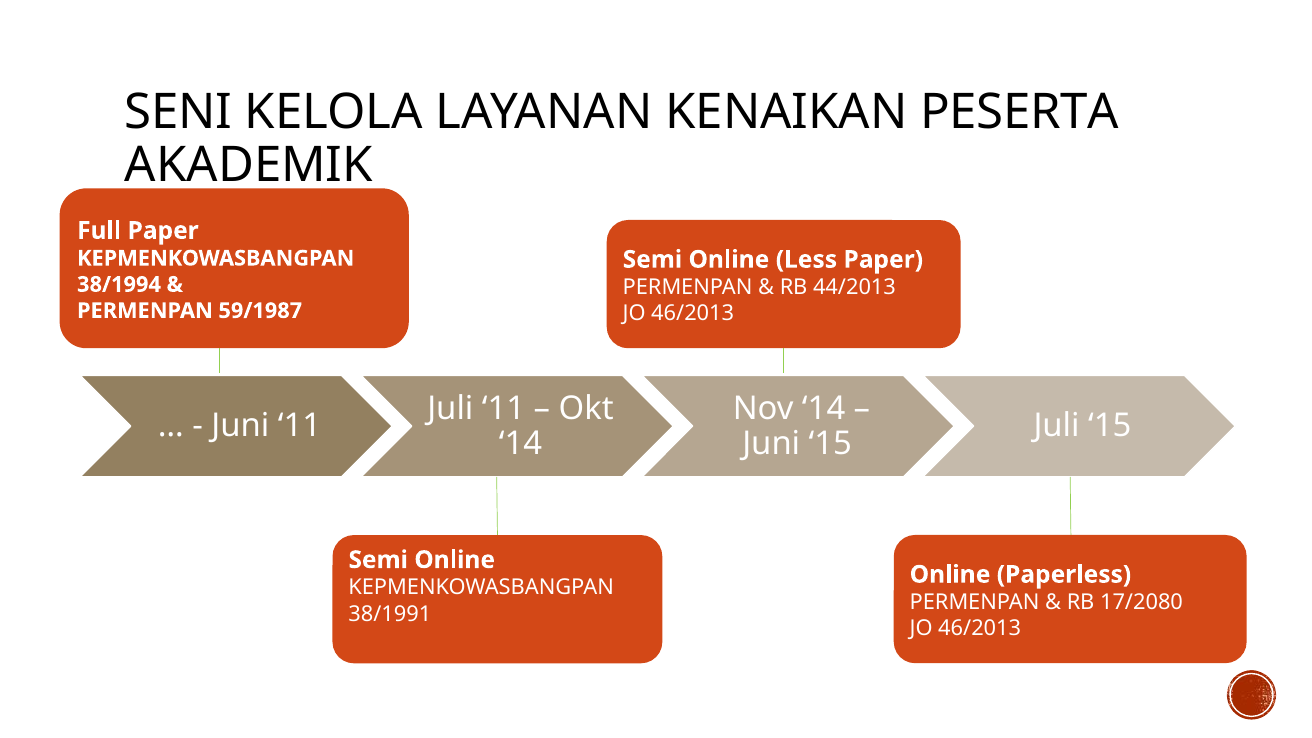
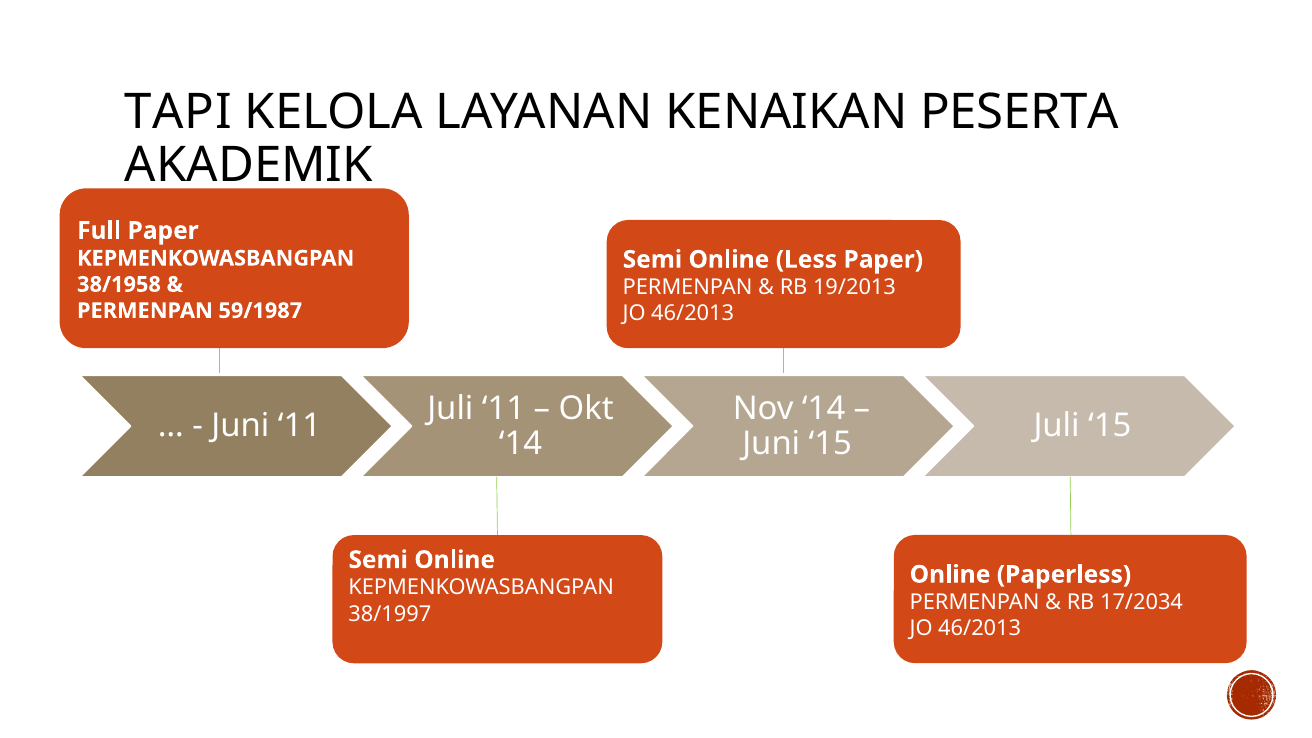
SENI: SENI -> TAPI
38/1994: 38/1994 -> 38/1958
44/2013: 44/2013 -> 19/2013
17/2080: 17/2080 -> 17/2034
38/1991: 38/1991 -> 38/1997
